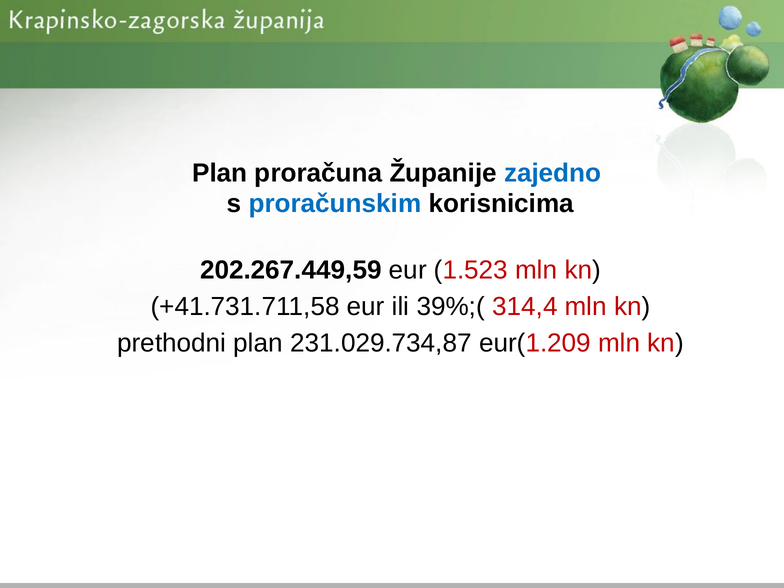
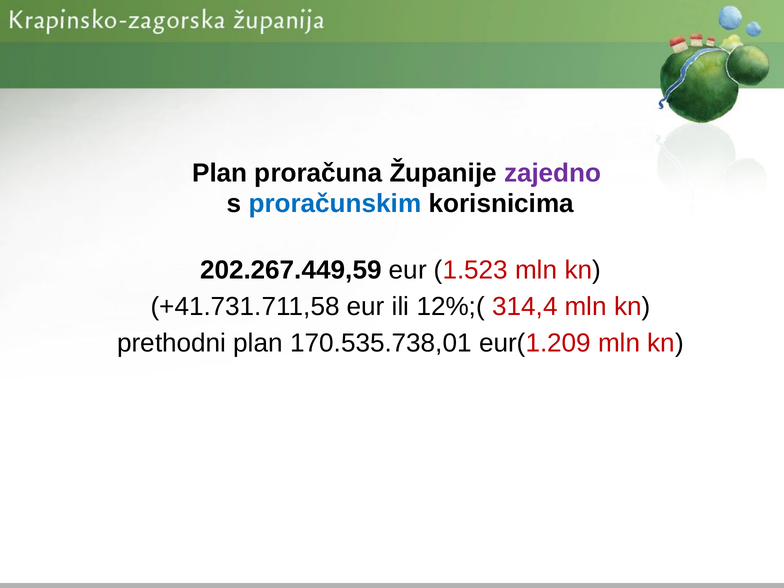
zajedno colour: blue -> purple
39%;(: 39%;( -> 12%;(
231.029.734,87: 231.029.734,87 -> 170.535.738,01
